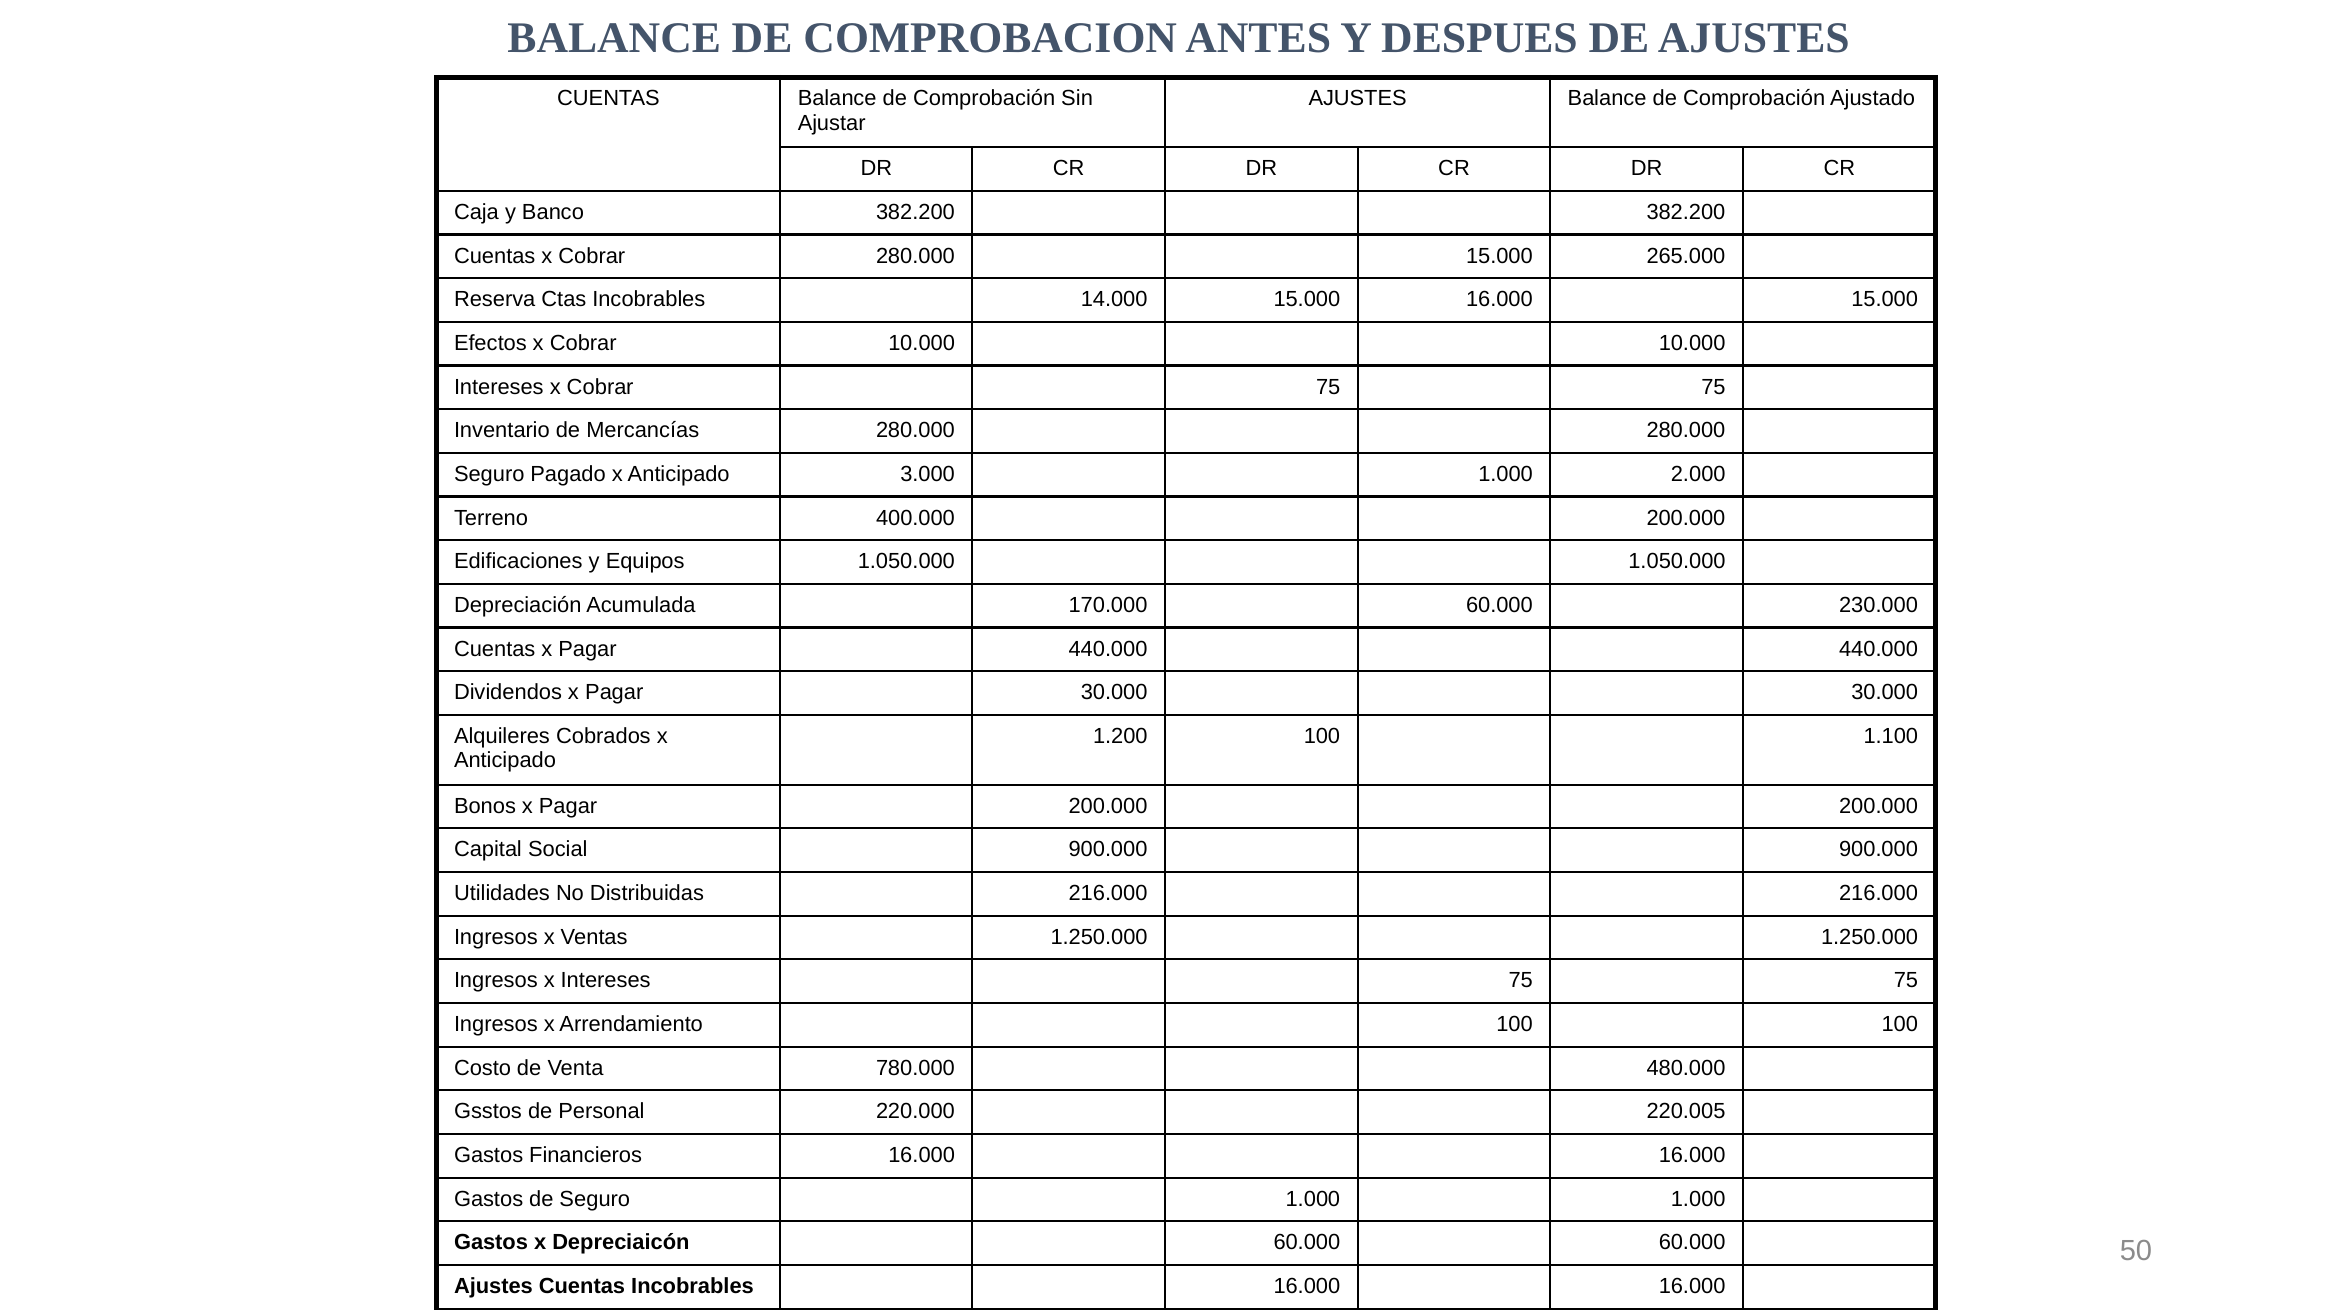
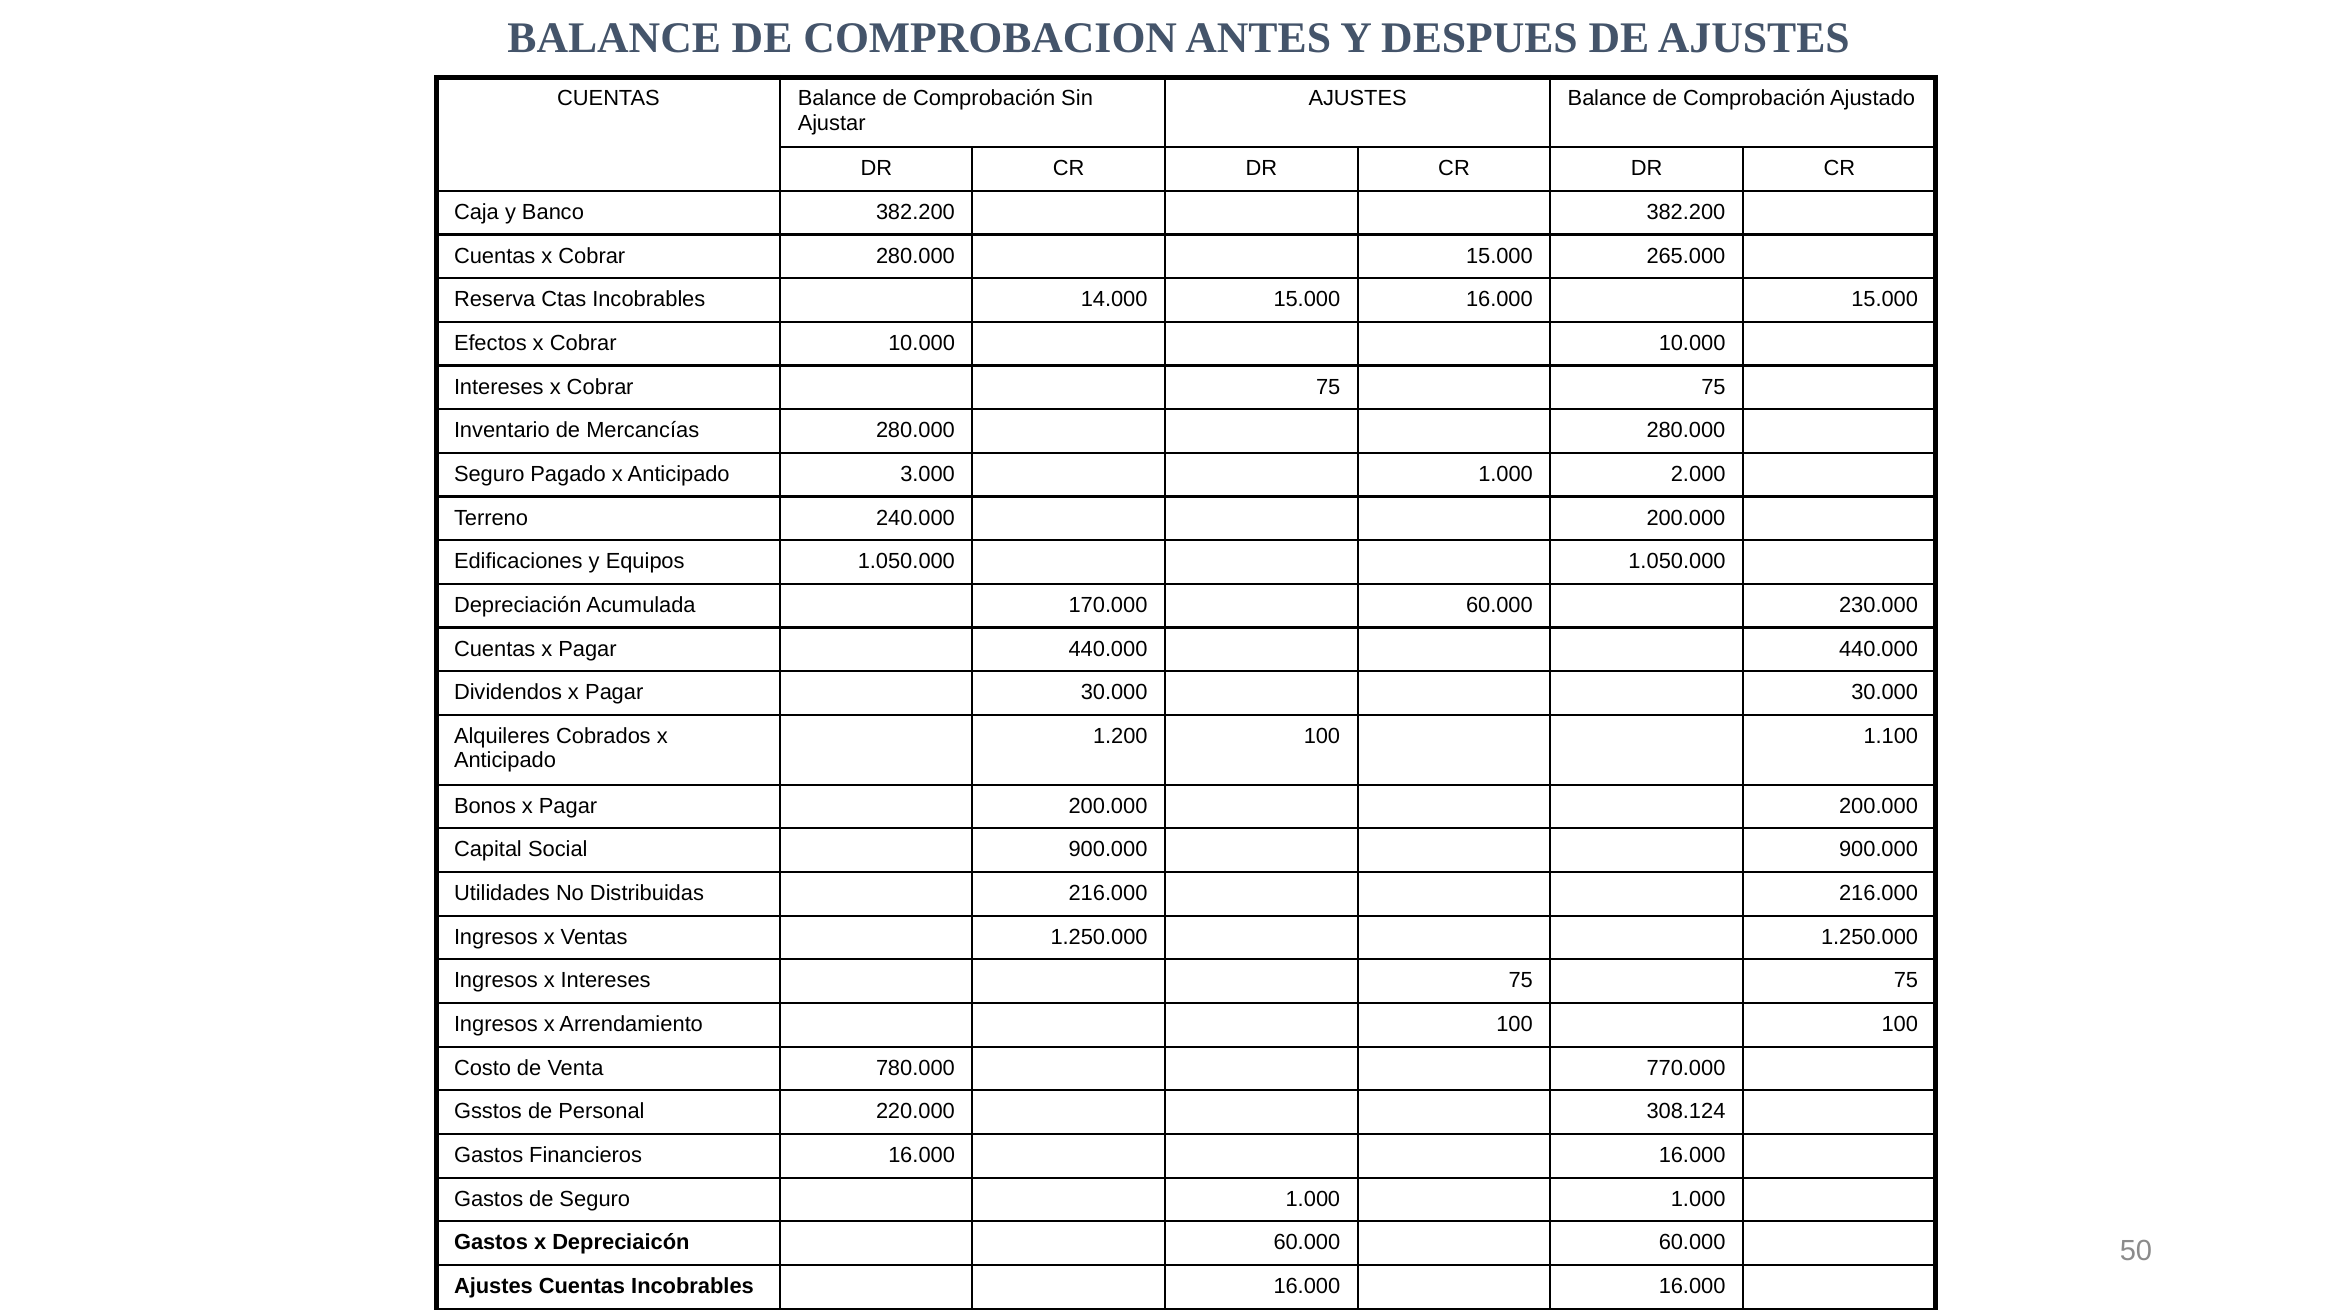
400.000: 400.000 -> 240.000
480.000: 480.000 -> 770.000
220.005: 220.005 -> 308.124
